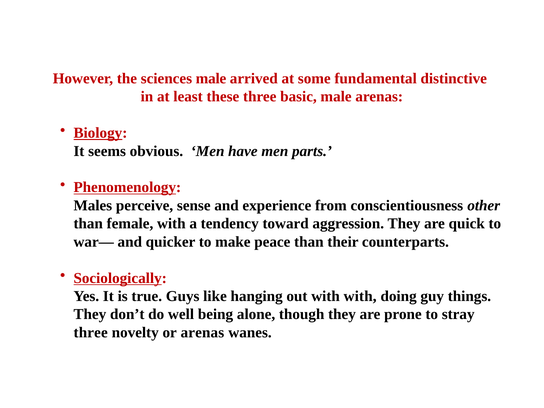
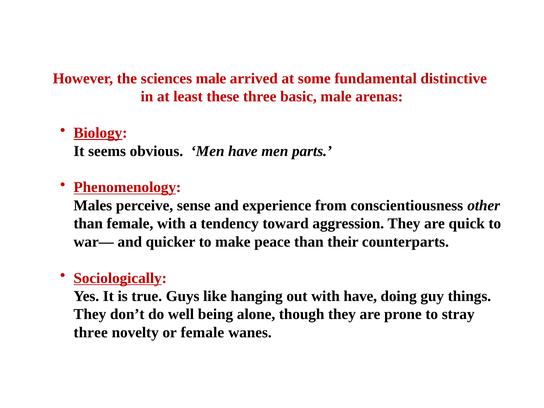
with with: with -> have
or arenas: arenas -> female
